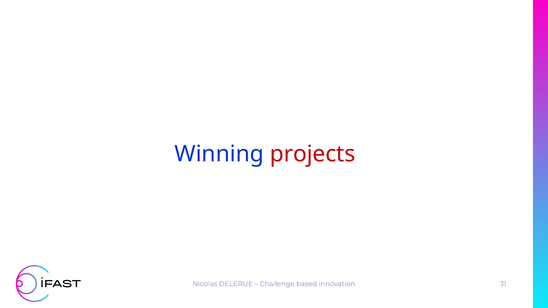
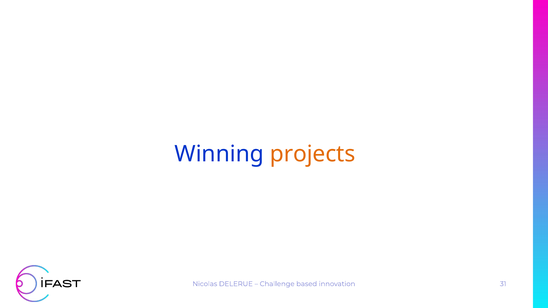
projects colour: red -> orange
